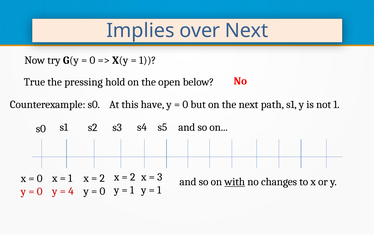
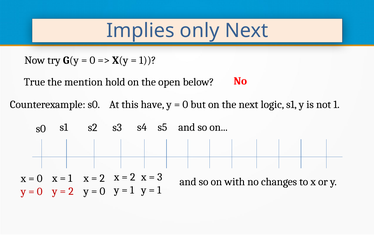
over: over -> only
pressing: pressing -> mention
path: path -> logic
with underline: present -> none
4 at (71, 192): 4 -> 2
